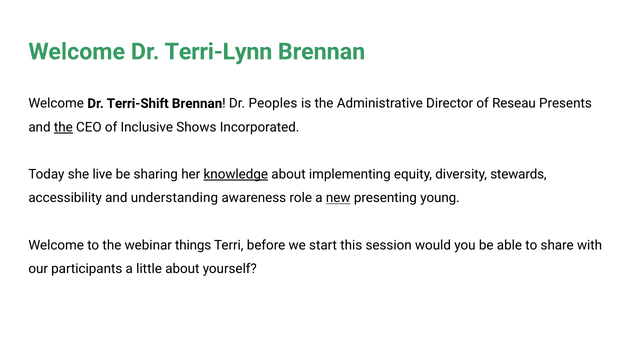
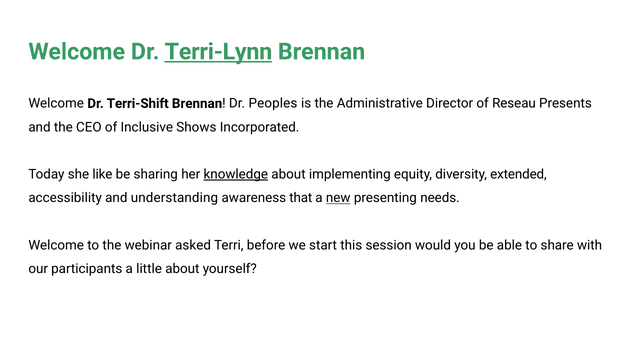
Terri-Lynn underline: none -> present
the at (63, 127) underline: present -> none
live: live -> like
stewards: stewards -> extended
role: role -> that
young: young -> needs
things: things -> asked
